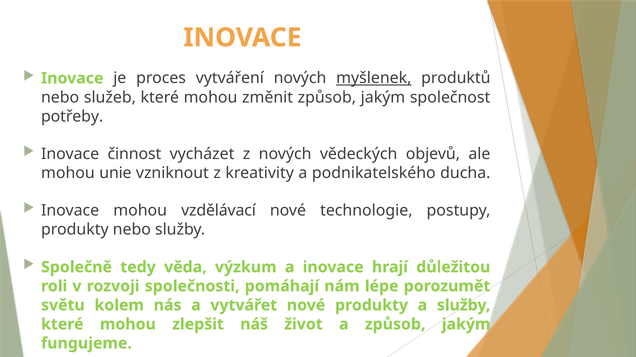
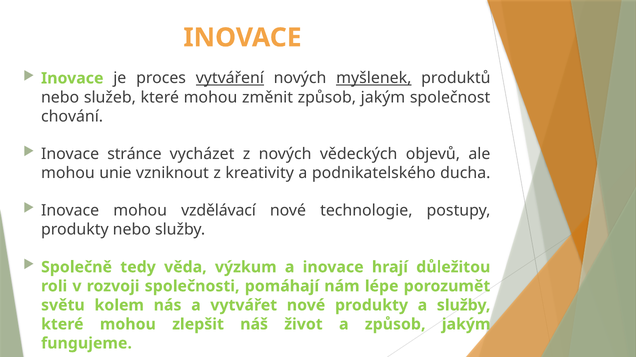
vytváření underline: none -> present
potřeby: potřeby -> chování
činnost: činnost -> stránce
